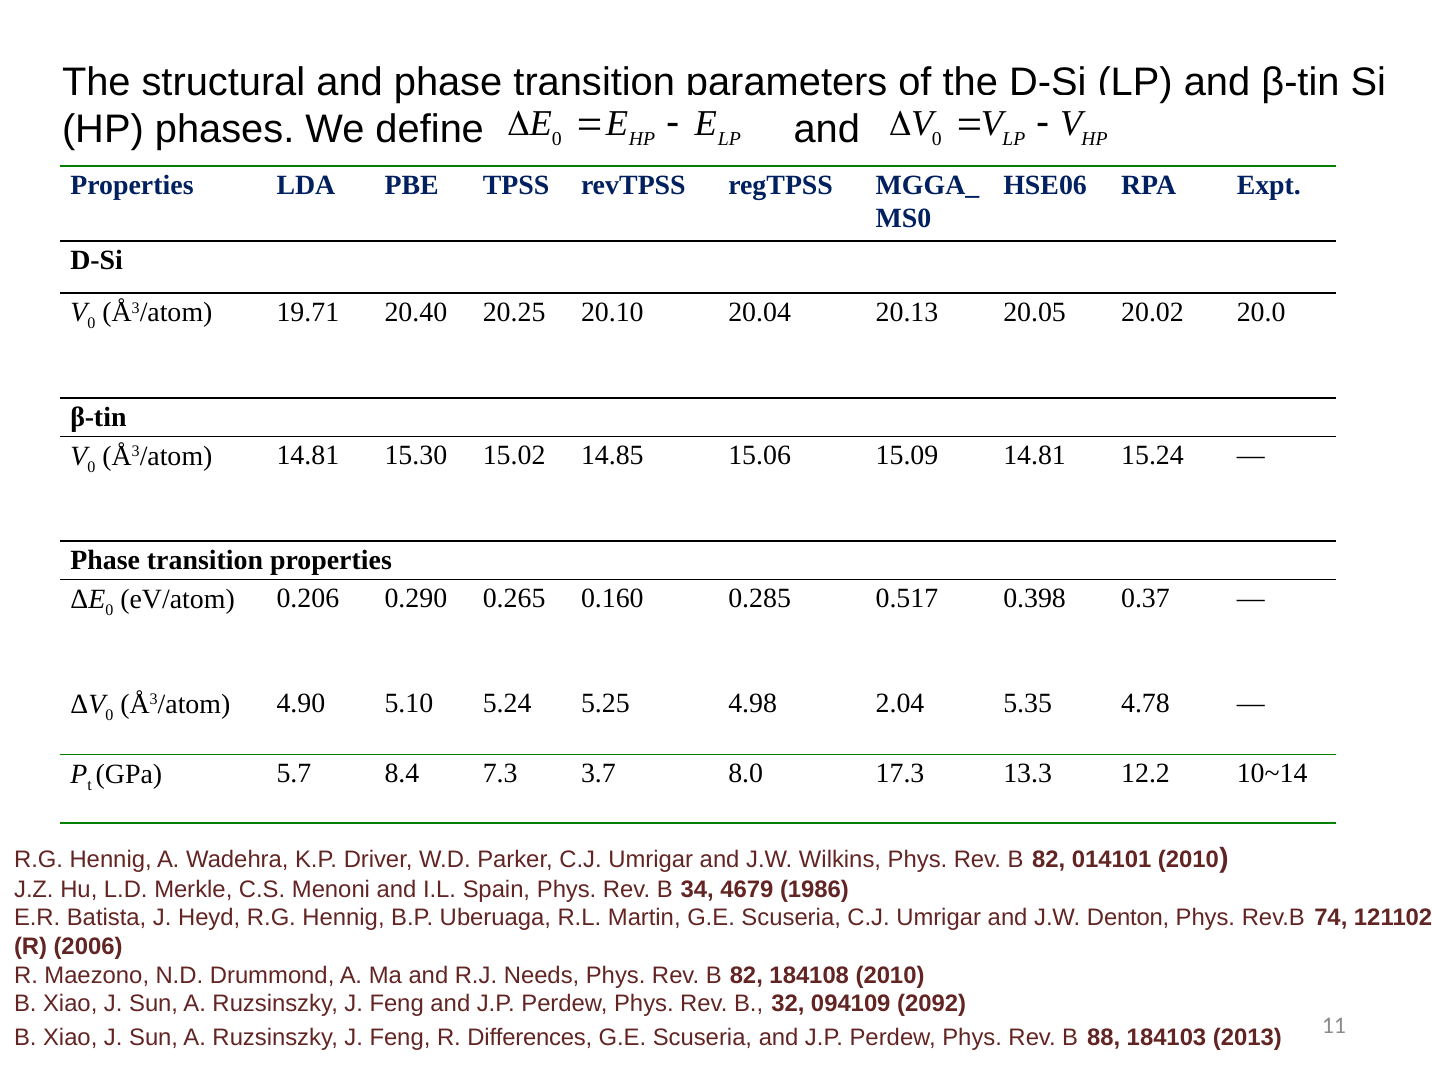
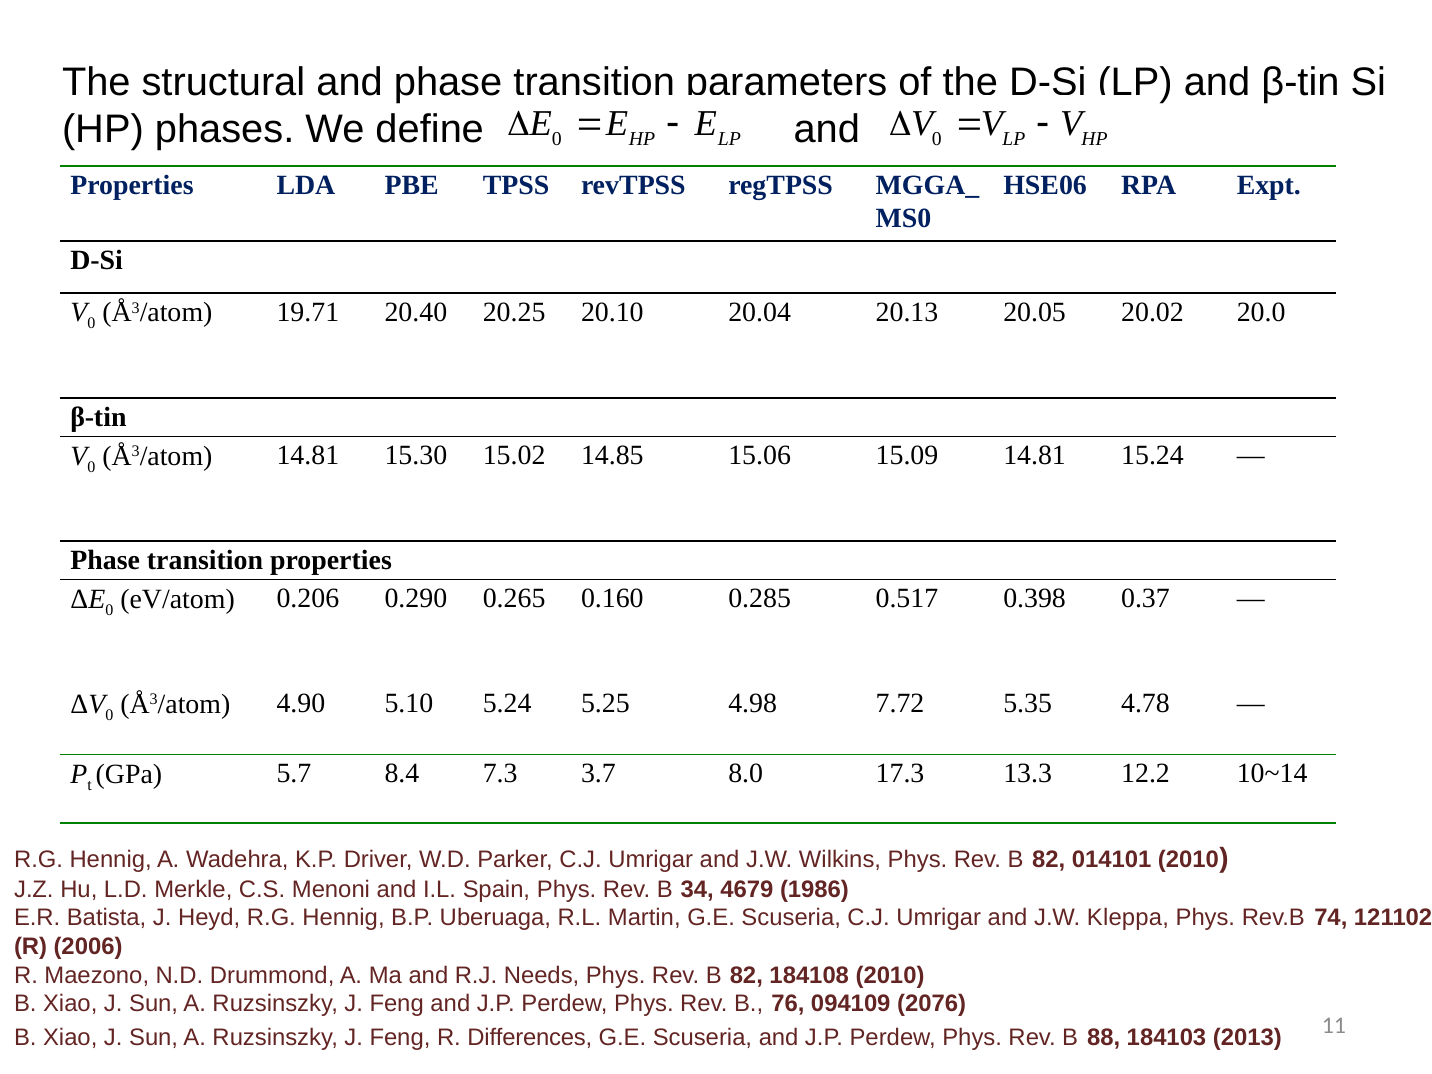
2.04: 2.04 -> 7.72
Denton: Denton -> Kleppa
32: 32 -> 76
2092: 2092 -> 2076
